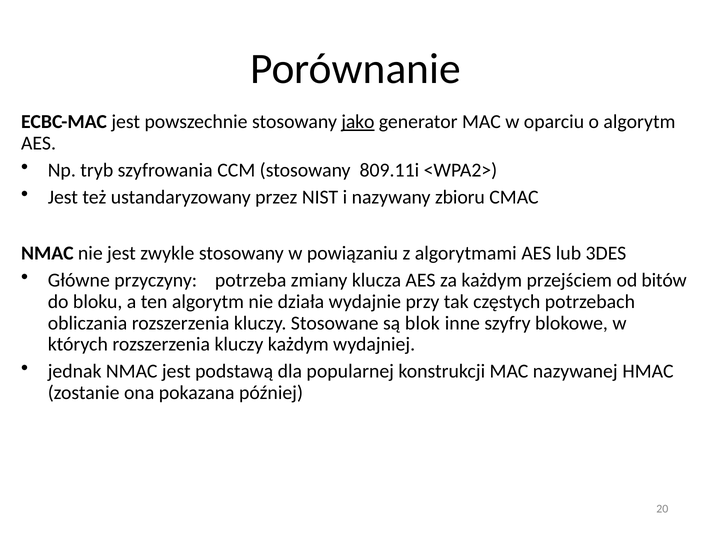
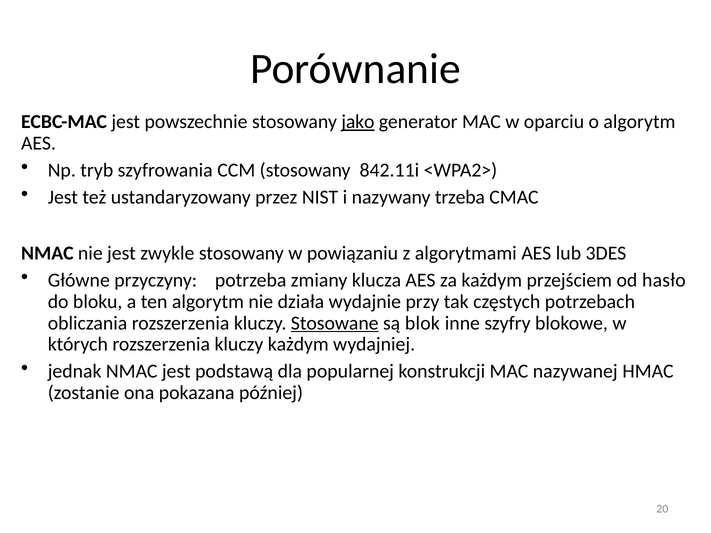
809.11i: 809.11i -> 842.11i
zbioru: zbioru -> trzeba
bitów: bitów -> hasło
Stosowane underline: none -> present
